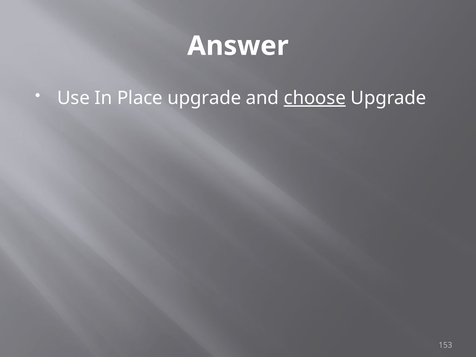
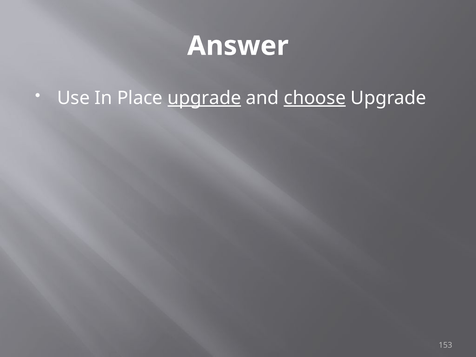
upgrade at (204, 98) underline: none -> present
